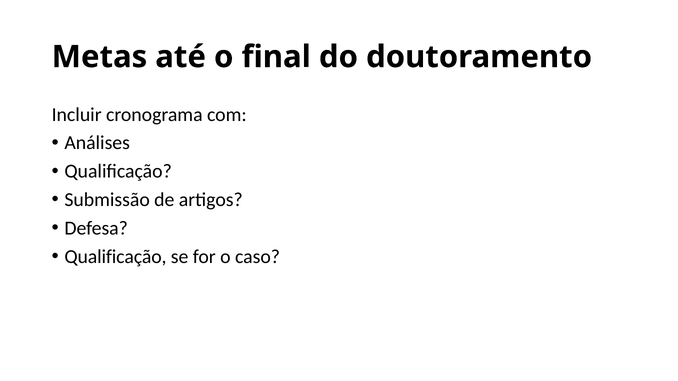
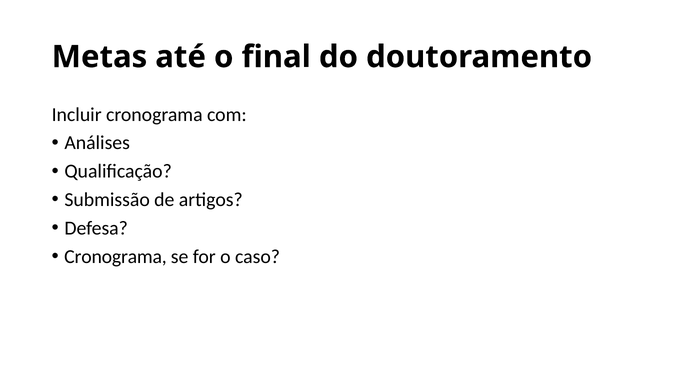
Qualificação at (115, 257): Qualificação -> Cronograma
